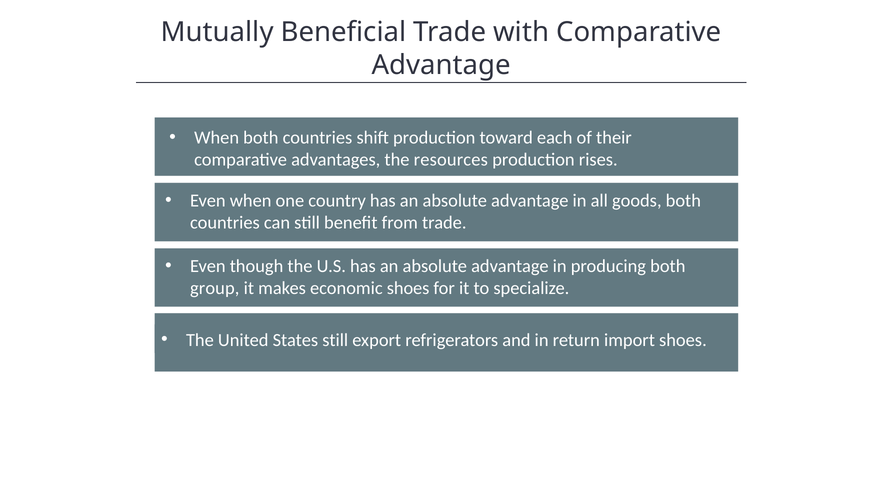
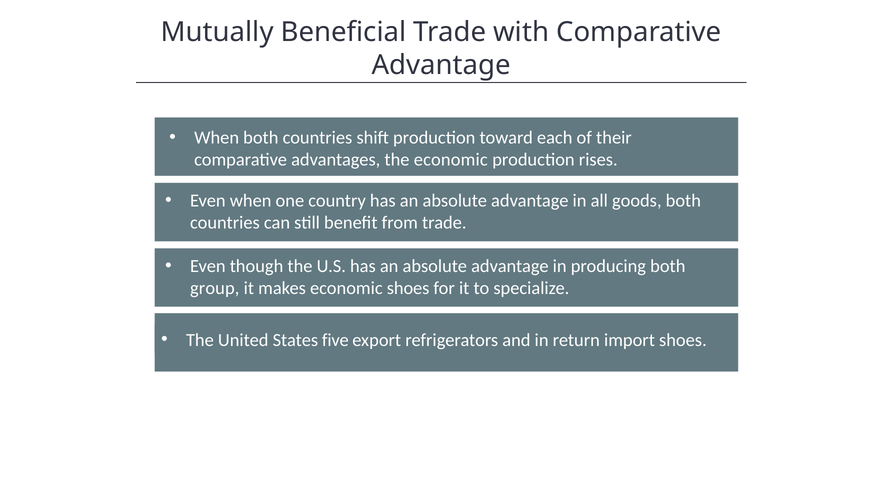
the resources: resources -> economic
States still: still -> five
